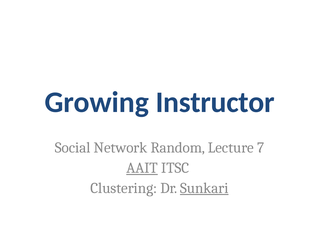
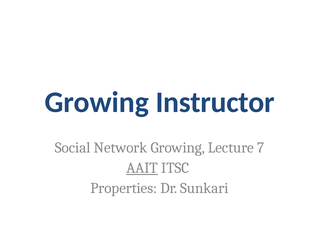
Network Random: Random -> Growing
Clustering: Clustering -> Properties
Sunkari underline: present -> none
